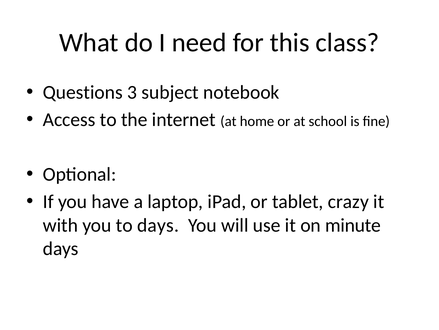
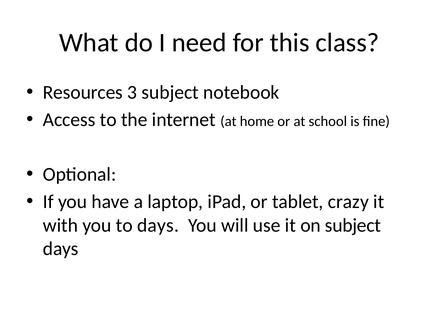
Questions: Questions -> Resources
on minute: minute -> subject
